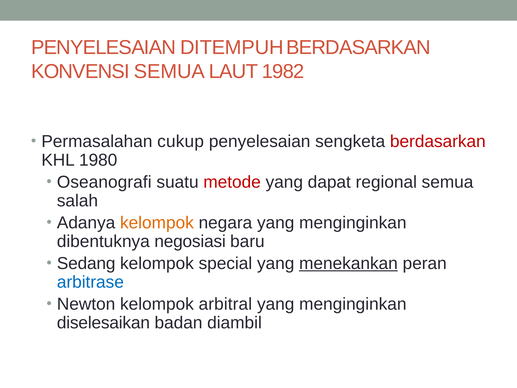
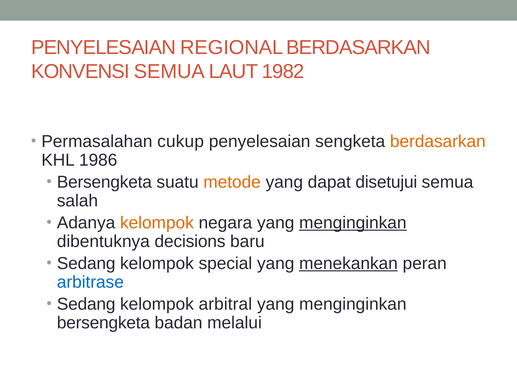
DITEMPUH: DITEMPUH -> REGIONAL
berdasarkan at (438, 141) colour: red -> orange
1980: 1980 -> 1986
Oseanografi at (104, 182): Oseanografi -> Bersengketa
metode colour: red -> orange
regional: regional -> disetujui
menginginkan at (353, 223) underline: none -> present
negosiasi: negosiasi -> decisions
Newton at (86, 304): Newton -> Sedang
diselesaikan at (103, 323): diselesaikan -> bersengketa
diambil: diambil -> melalui
